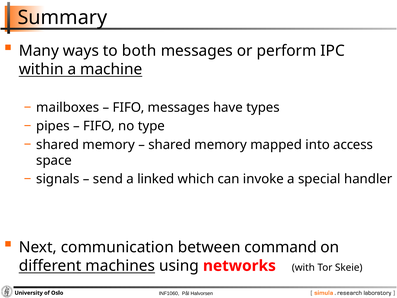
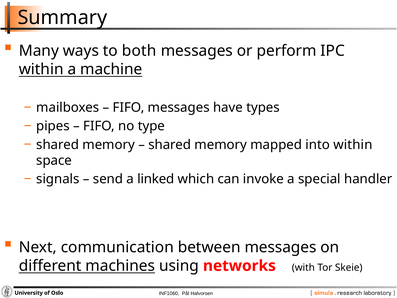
into access: access -> within
between command: command -> messages
